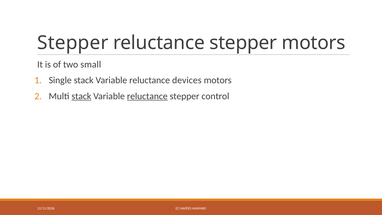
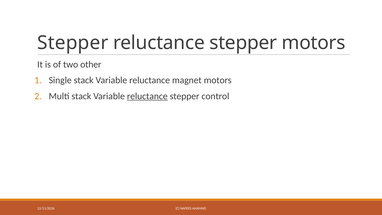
small: small -> other
devices: devices -> magnet
stack at (81, 96) underline: present -> none
